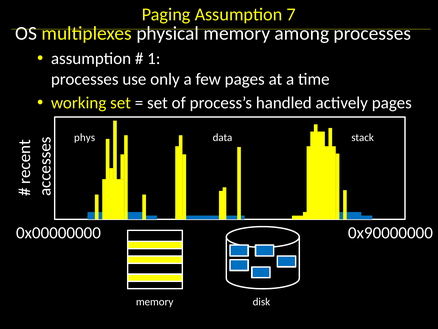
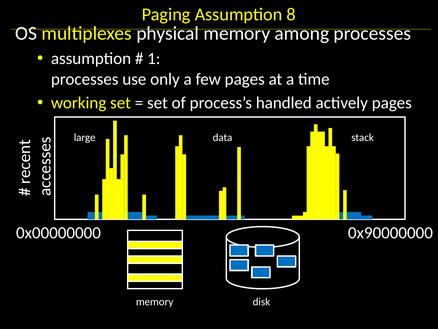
7: 7 -> 8
phys: phys -> large
